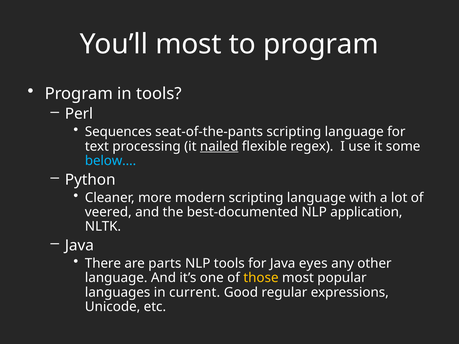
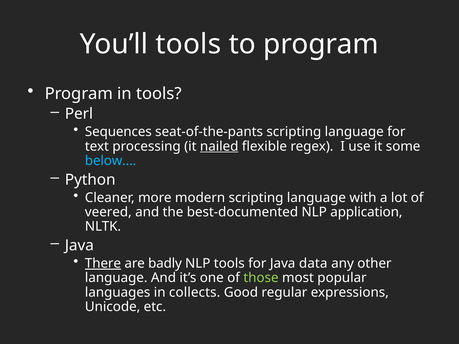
You’ll most: most -> tools
There underline: none -> present
parts: parts -> badly
eyes: eyes -> data
those colour: yellow -> light green
current: current -> collects
